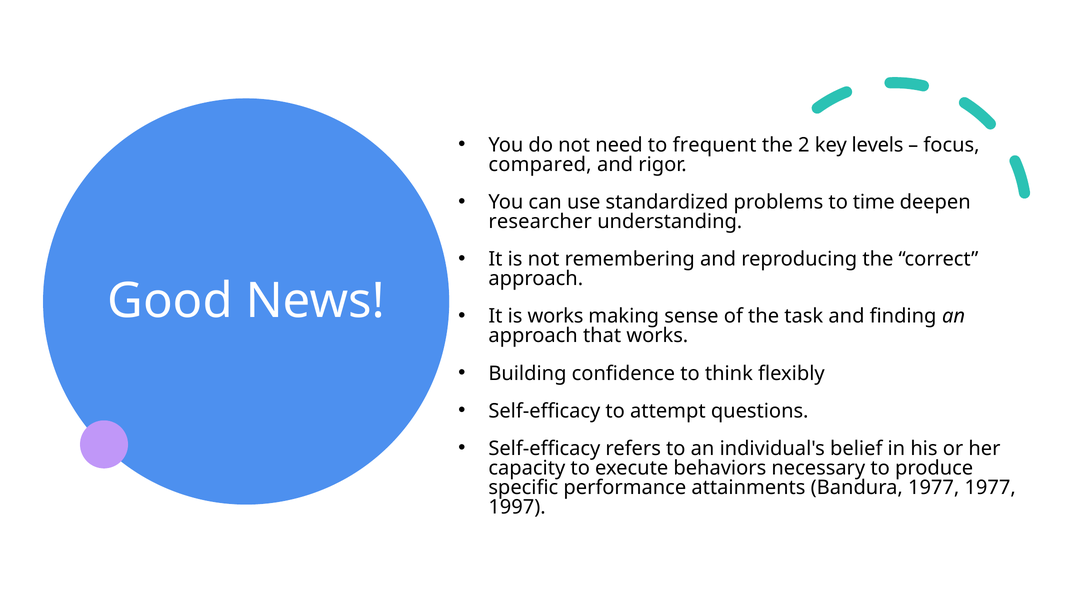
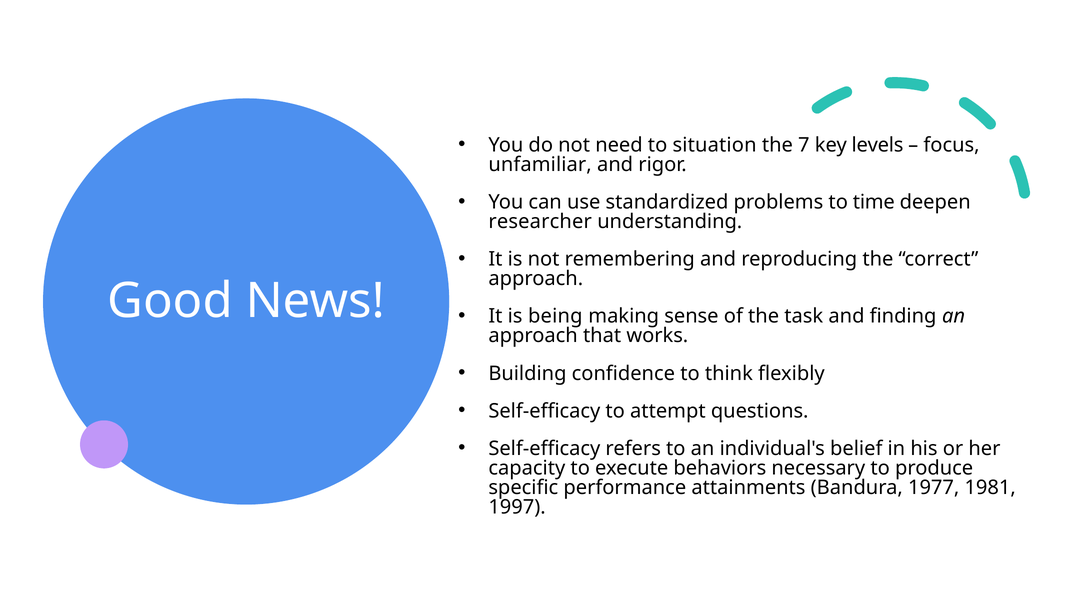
frequent: frequent -> situation
2: 2 -> 7
compared: compared -> unfamiliar
is works: works -> being
1977 1977: 1977 -> 1981
